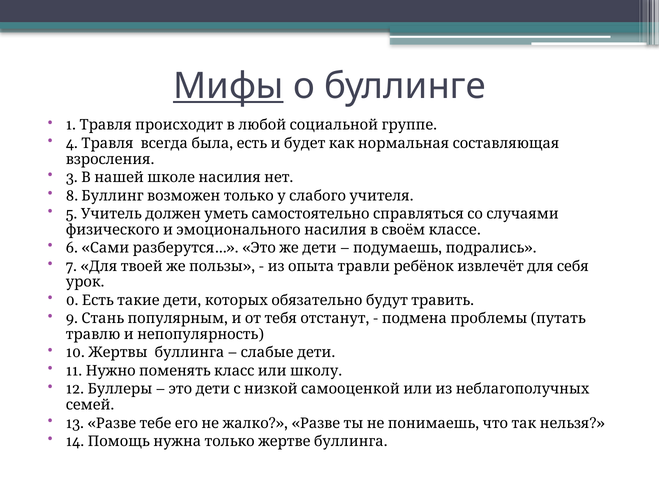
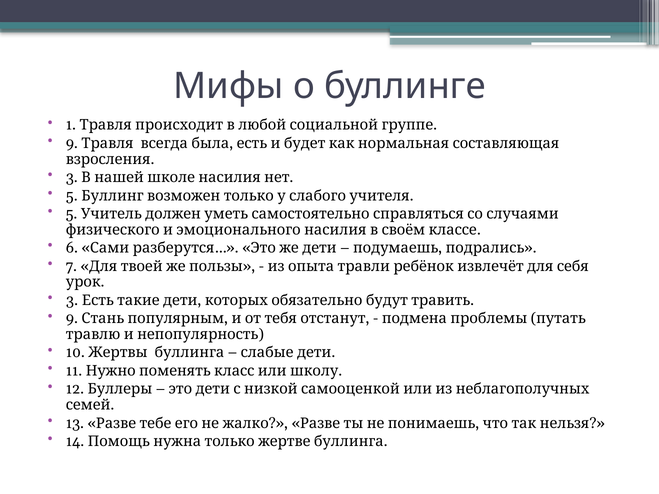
Мифы underline: present -> none
4 at (72, 143): 4 -> 9
8 at (72, 196): 8 -> 5
0 at (72, 300): 0 -> 3
